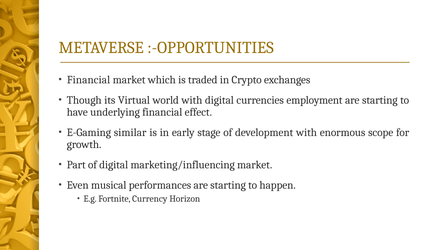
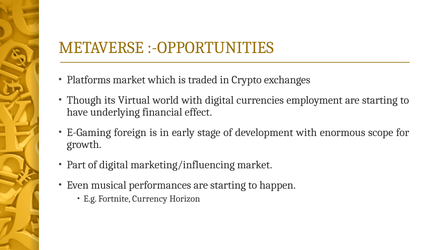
Financial at (89, 80): Financial -> Platforms
similar: similar -> foreign
